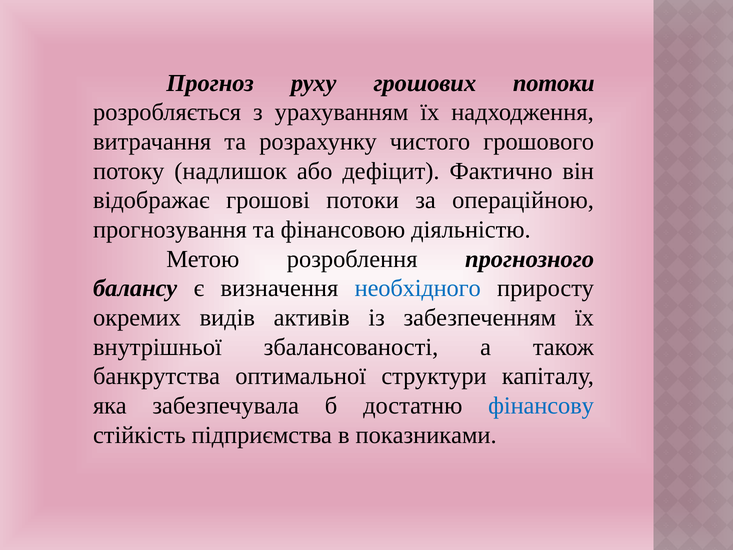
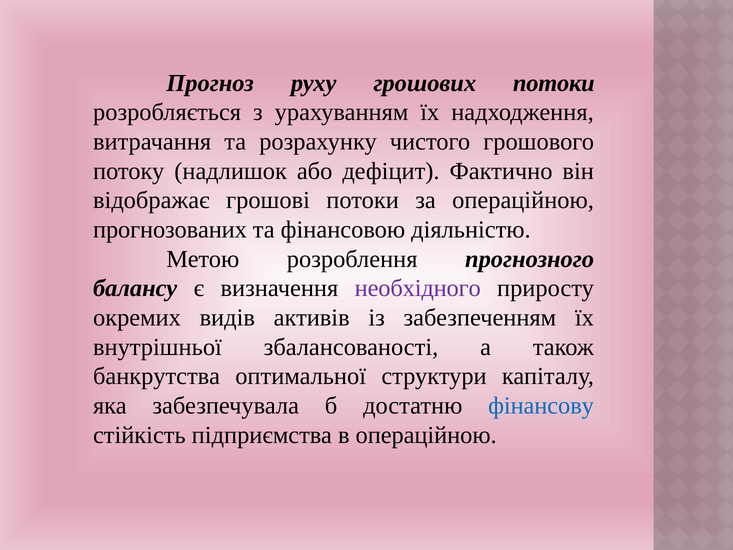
прогнозування: прогнозування -> прогнозованих
необхідного colour: blue -> purple
в показниками: показниками -> операційною
